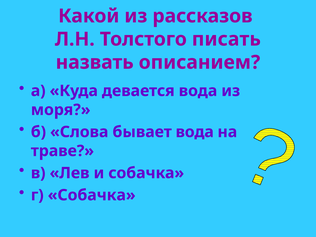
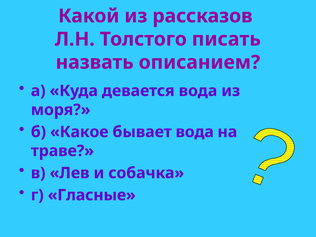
Слова: Слова -> Какое
г Собачка: Собачка -> Гласные
